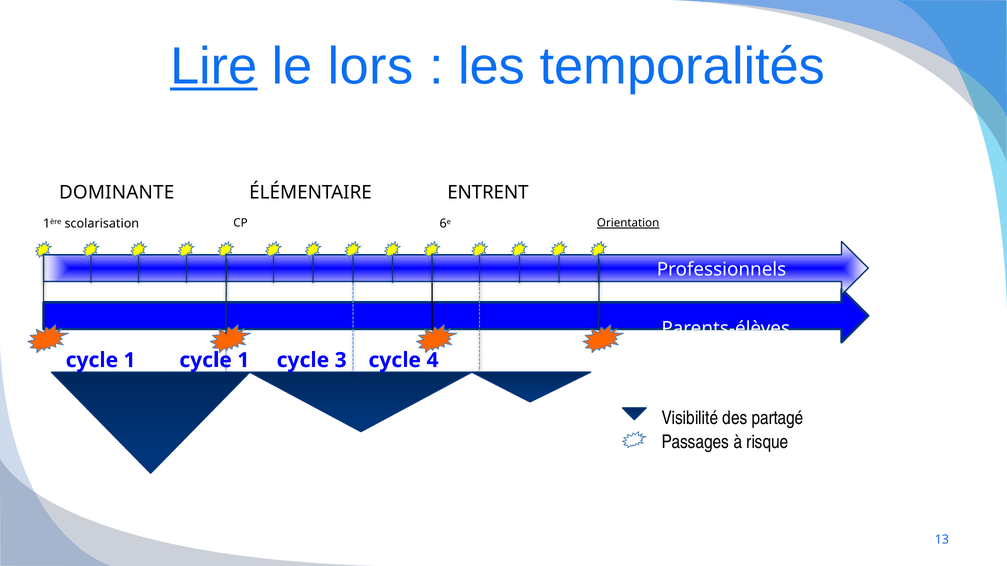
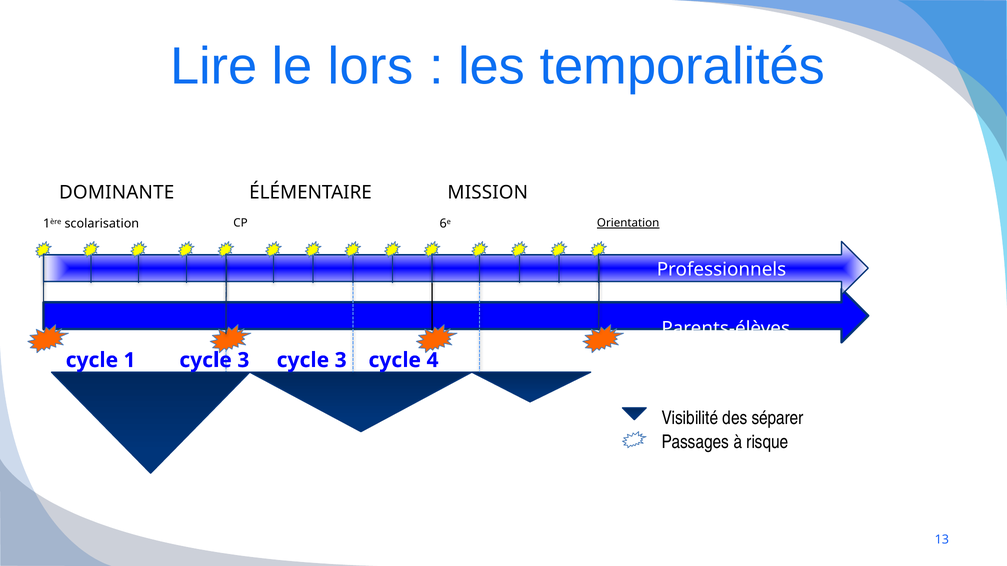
Lire underline: present -> none
ENTRENT: ENTRENT -> MISSION
1 cycle 1: 1 -> 3
partagé: partagé -> séparer
